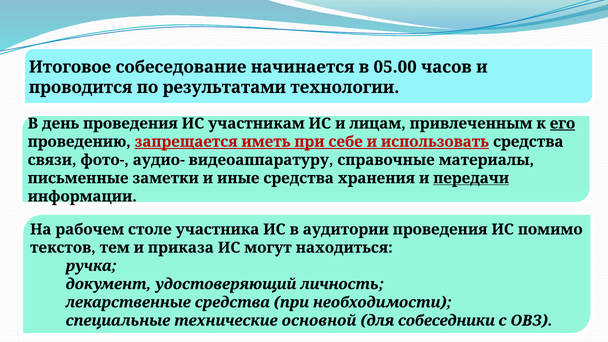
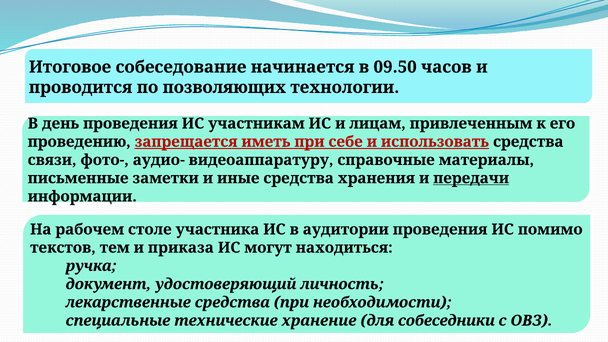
05.00: 05.00 -> 09.50
результатами: результатами -> позволяющих
его underline: present -> none
основной: основной -> хранение
